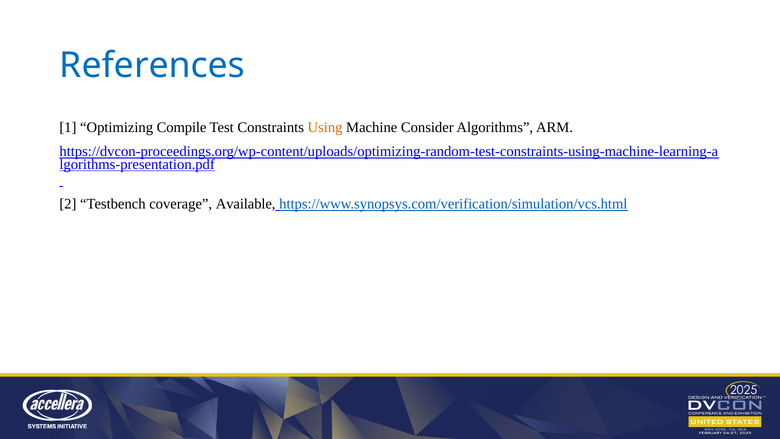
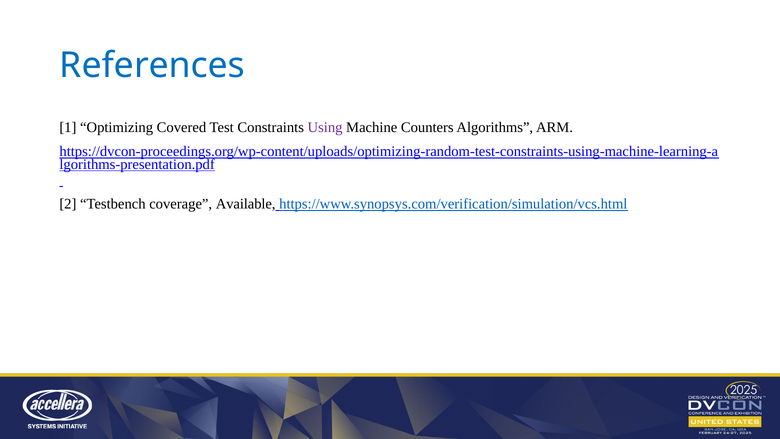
Compile: Compile -> Covered
Using colour: orange -> purple
Consider: Consider -> Counters
